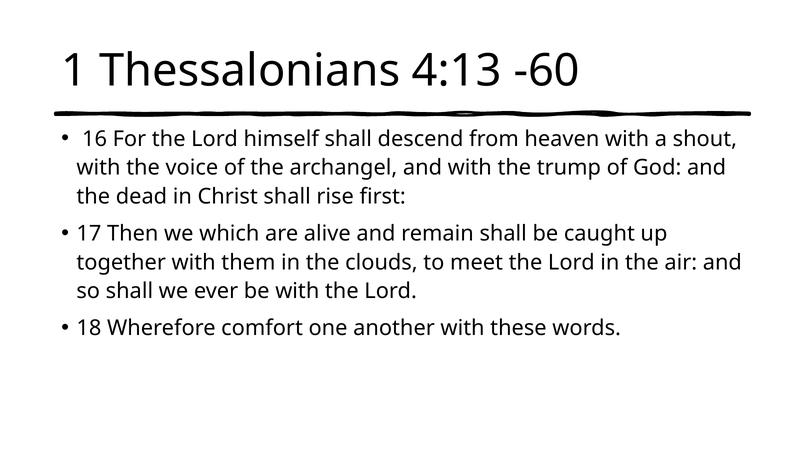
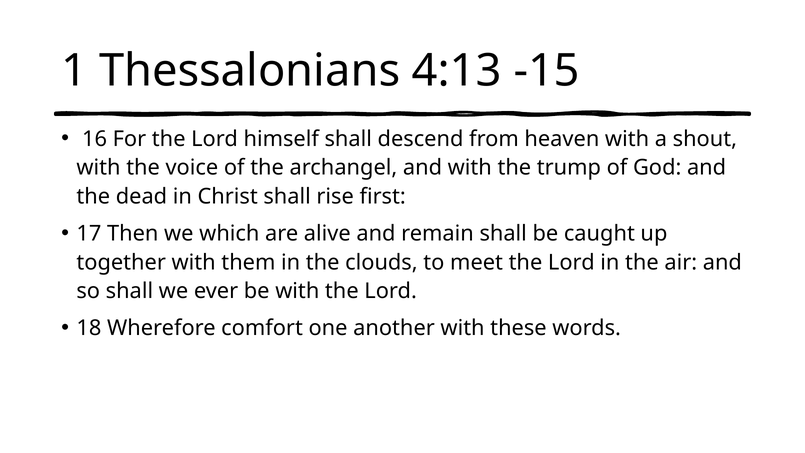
-60: -60 -> -15
